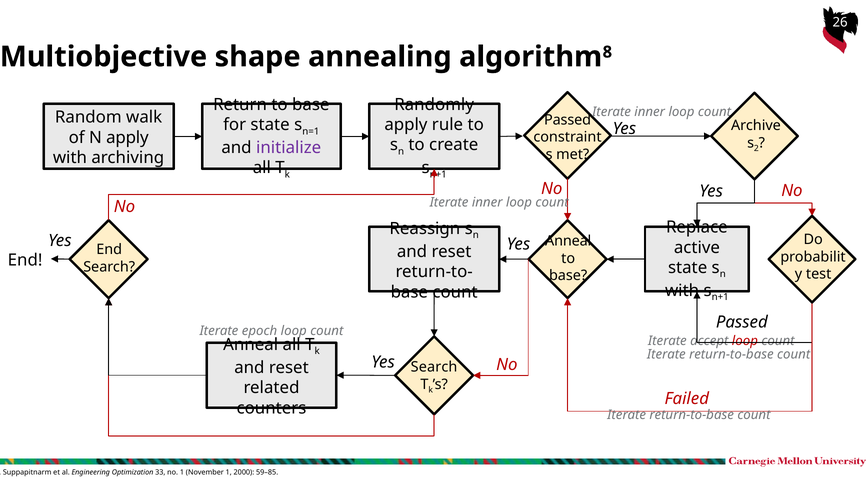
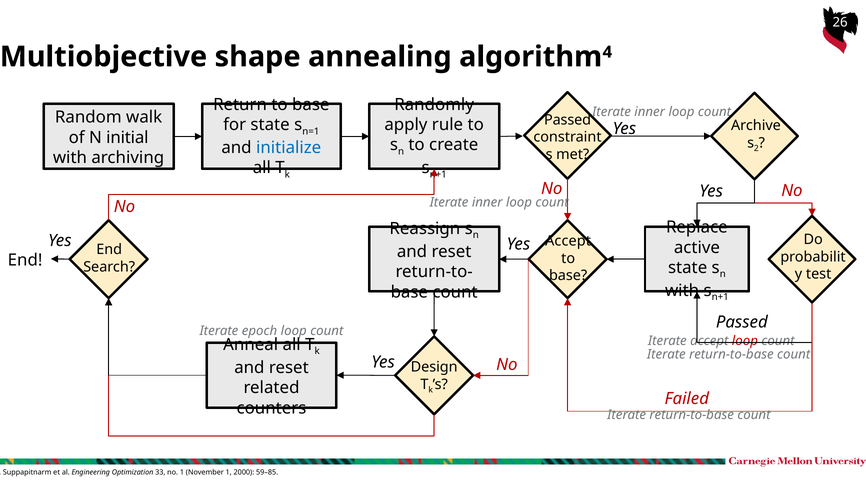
8: 8 -> 4
N apply: apply -> initial
initialize colour: purple -> blue
Anneal at (568, 241): Anneal -> Accept
Search at (434, 367): Search -> Design
